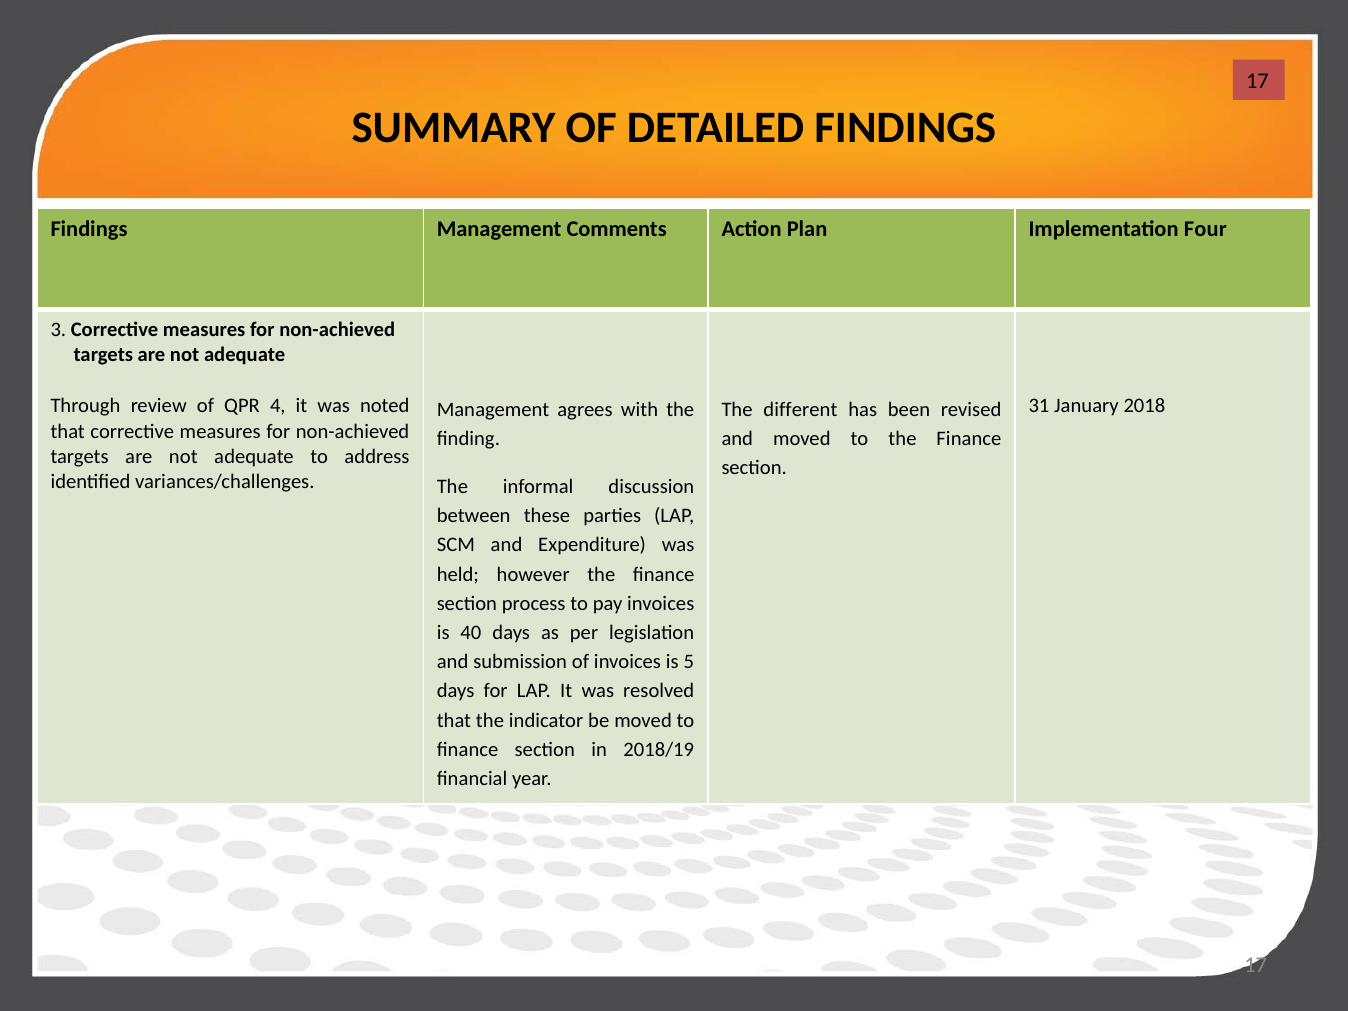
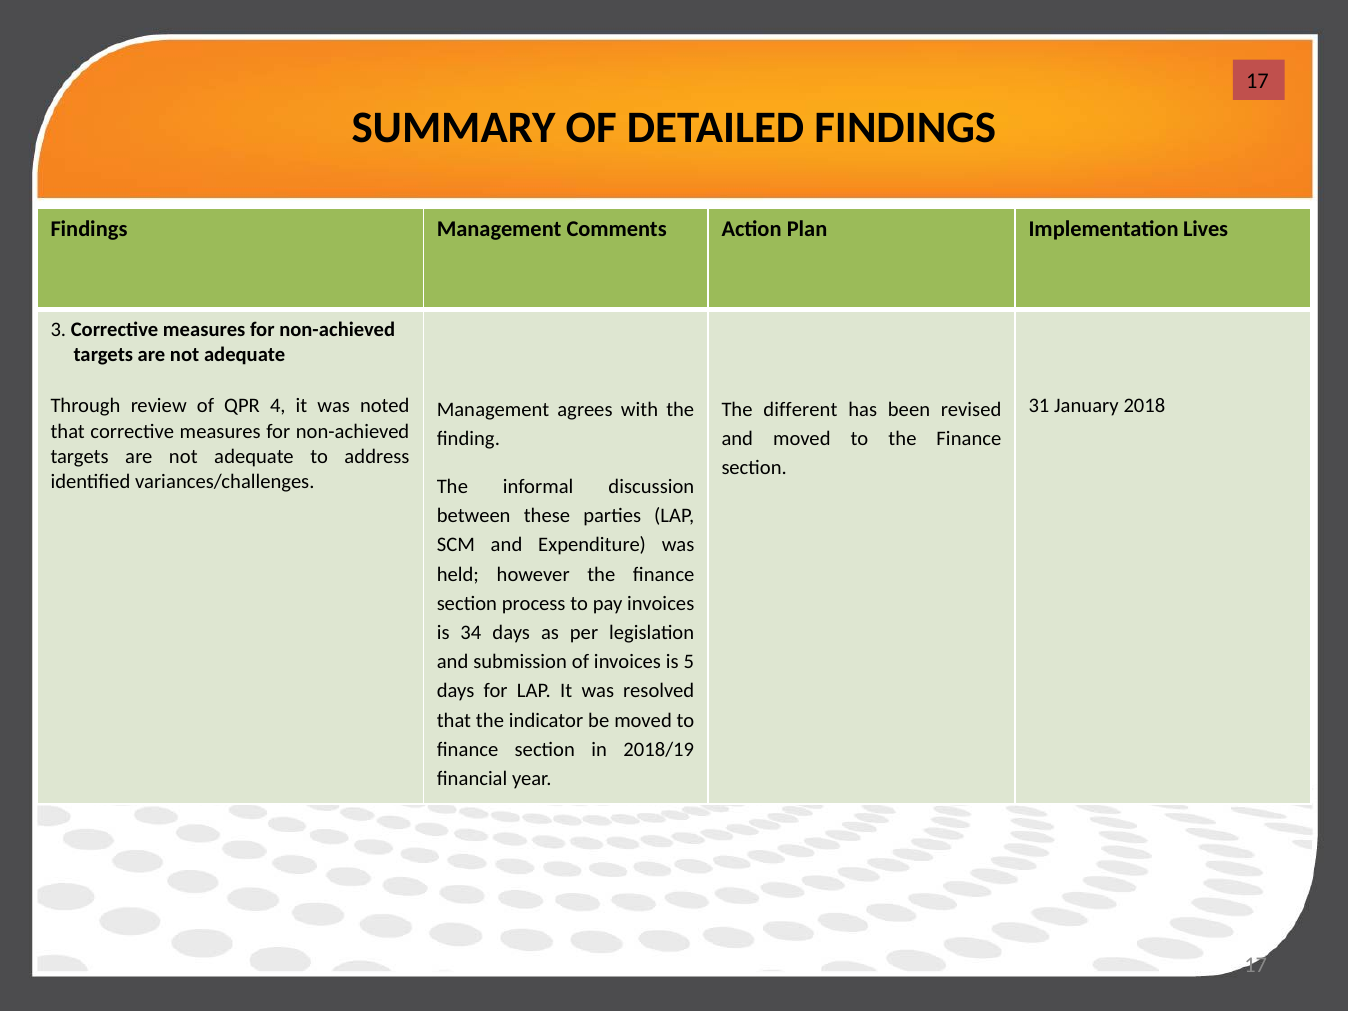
Four: Four -> Lives
40: 40 -> 34
